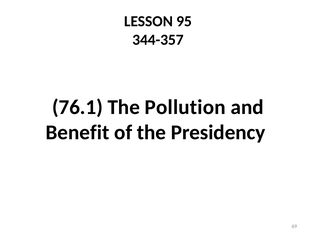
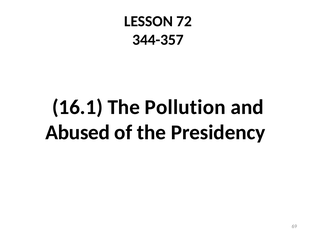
95: 95 -> 72
76.1: 76.1 -> 16.1
Benefit: Benefit -> Abused
